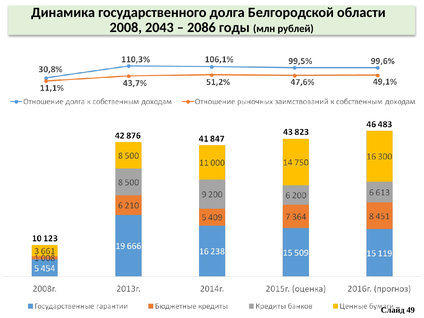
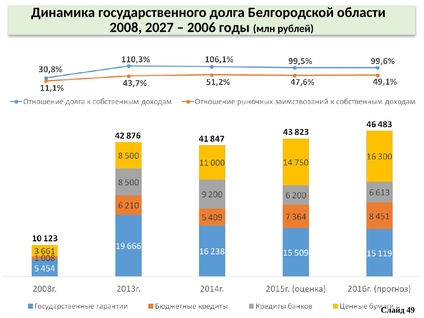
2043: 2043 -> 2027
2086: 2086 -> 2006
